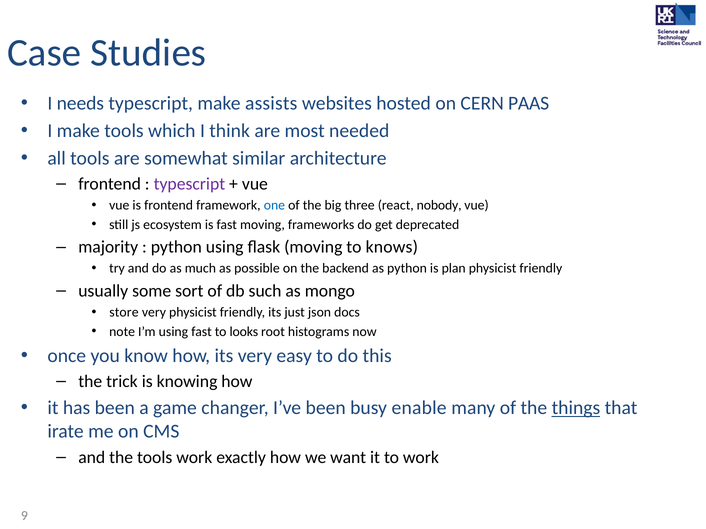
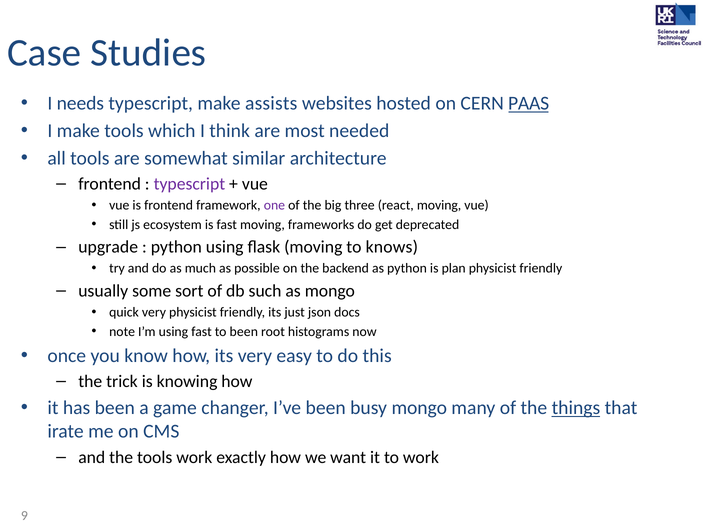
PAAS underline: none -> present
one colour: blue -> purple
react nobody: nobody -> moving
majority: majority -> upgrade
store: store -> quick
to looks: looks -> been
busy enable: enable -> mongo
